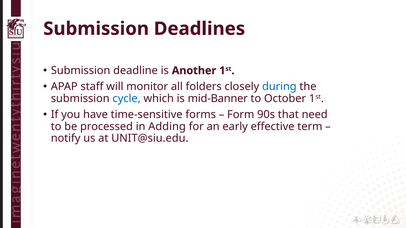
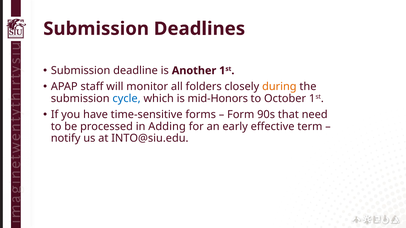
during colour: blue -> orange
mid-Banner: mid-Banner -> mid-Honors
UNIT@siu.edu: UNIT@siu.edu -> INTO@siu.edu
